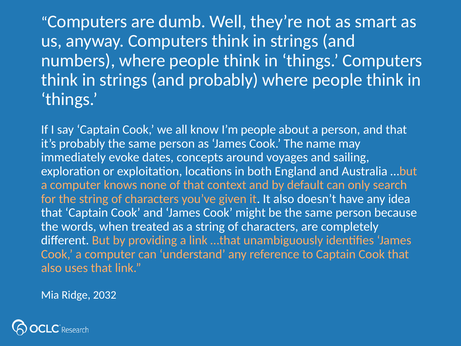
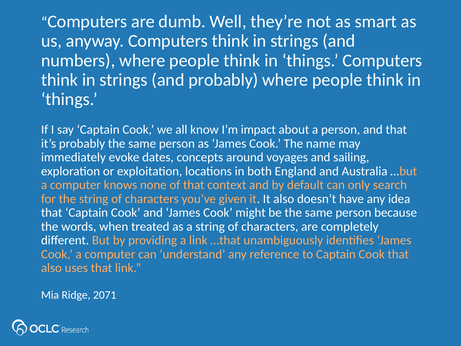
I’m people: people -> impact
2032: 2032 -> 2071
